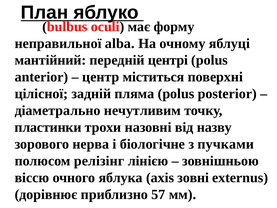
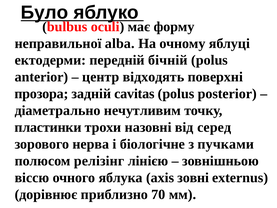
План: План -> Було
мантійний: мантійний -> ектодерми
центрі: центрі -> бічній
міститься: міститься -> відходять
цілісної: цілісної -> прозора
пляма: пляма -> cavitas
назву: назву -> серед
57: 57 -> 70
